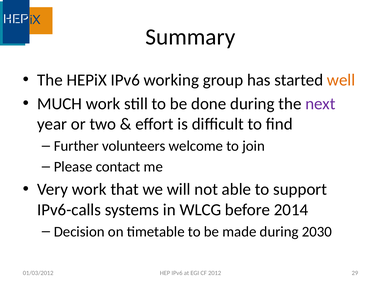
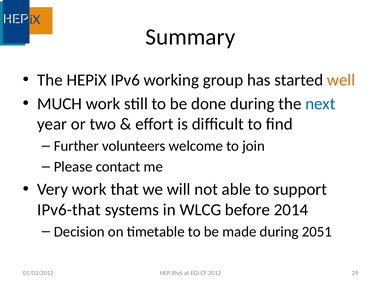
next colour: purple -> blue
IPv6-calls: IPv6-calls -> IPv6-that
2030: 2030 -> 2051
